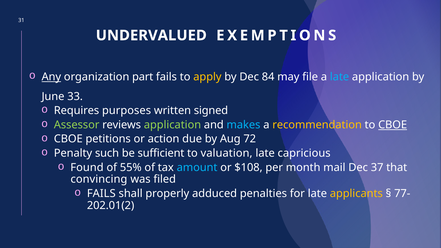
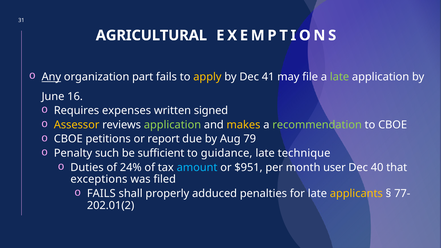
UNDERVALUED: UNDERVALUED -> AGRICULTURAL
84: 84 -> 41
late at (340, 77) colour: light blue -> light green
33: 33 -> 16
purposes: purposes -> expenses
Assessor colour: light green -> yellow
makes colour: light blue -> yellow
recommendation colour: yellow -> light green
CBOE at (393, 125) underline: present -> none
action: action -> report
72: 72 -> 79
valuation: valuation -> guidance
capricious: capricious -> technique
Found: Found -> Duties
55%: 55% -> 24%
$108: $108 -> $951
mail: mail -> user
37: 37 -> 40
convincing: convincing -> exceptions
